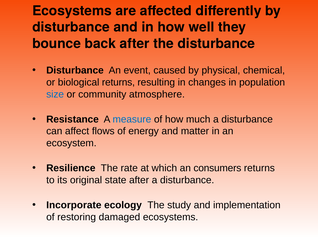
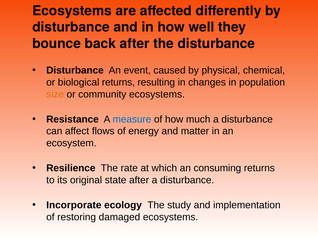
size colour: blue -> orange
community atmosphere: atmosphere -> ecosystems
consumers: consumers -> consuming
